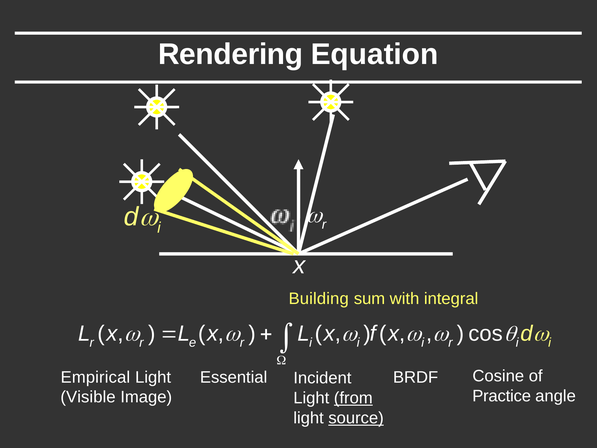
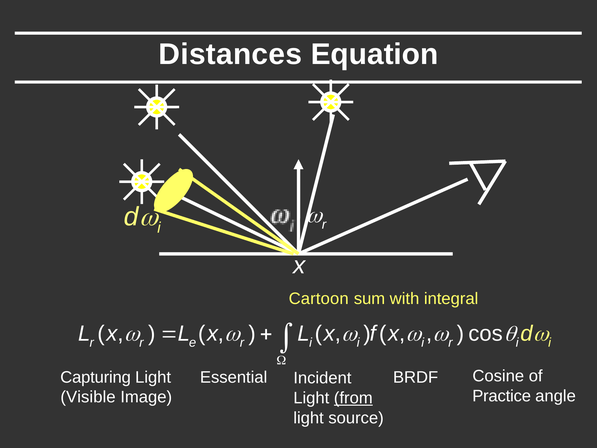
Rendering: Rendering -> Distances
Building: Building -> Cartoon
Empirical: Empirical -> Capturing
source underline: present -> none
